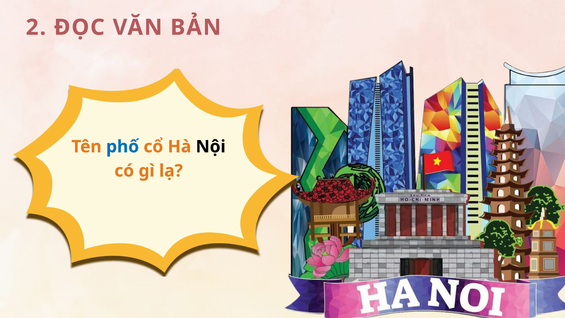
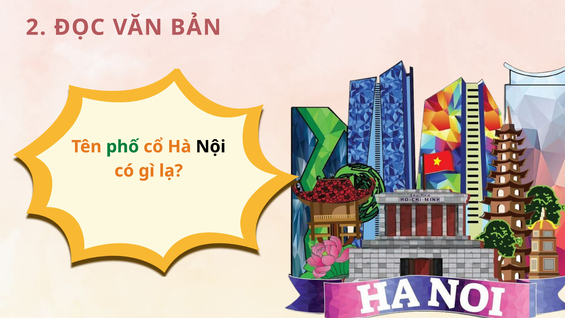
phố colour: blue -> green
